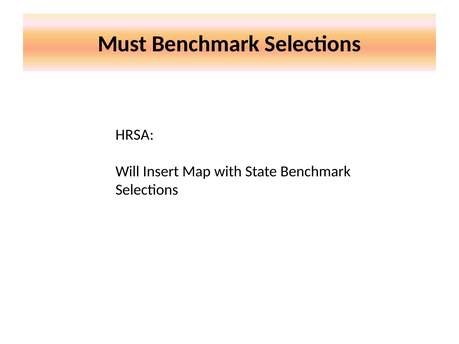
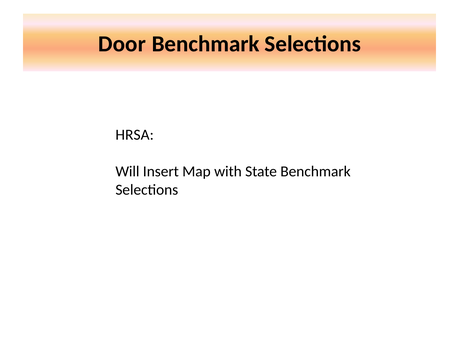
Must: Must -> Door
